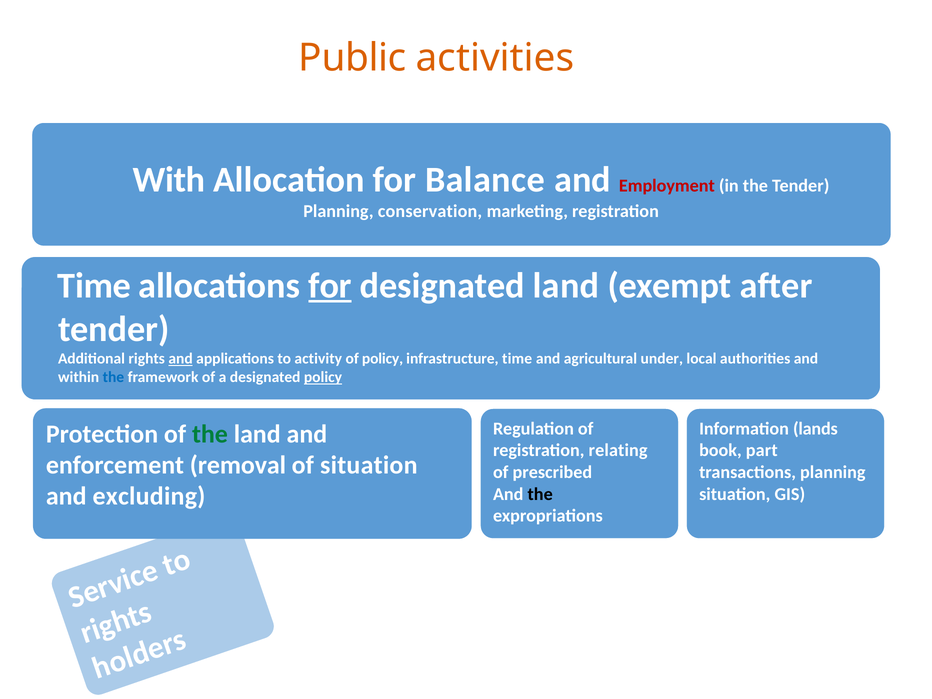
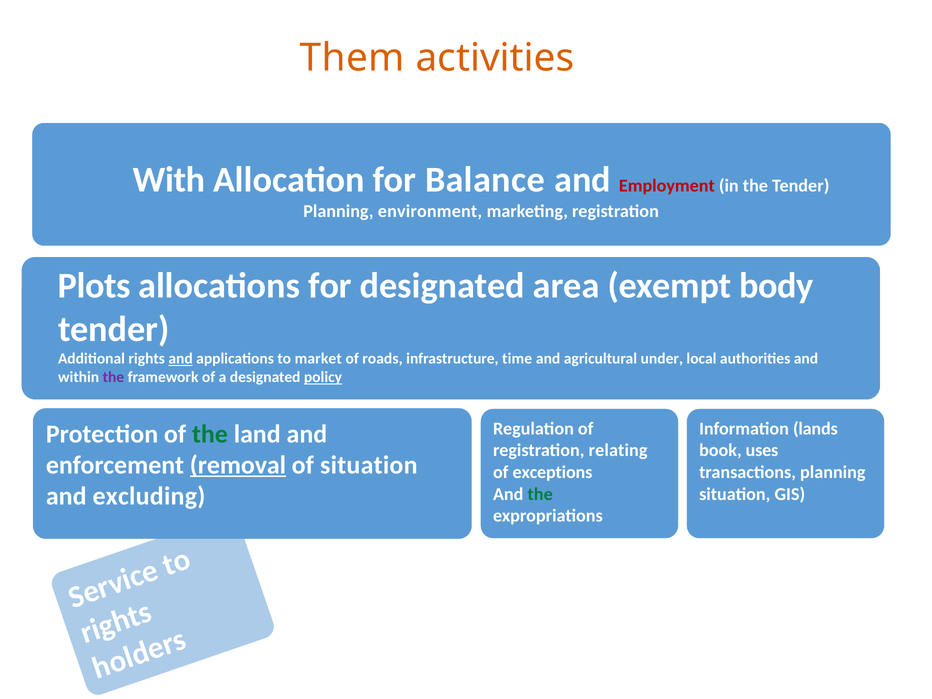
Public: Public -> Them
conservation: conservation -> environment
Time at (94, 286): Time -> Plots
for at (330, 286) underline: present -> none
designated land: land -> area
after: after -> body
activity: activity -> market
of policy: policy -> roads
the at (113, 377) colour: blue -> purple
part: part -> uses
removal underline: none -> present
prescribed: prescribed -> exceptions
the at (540, 494) colour: black -> green
